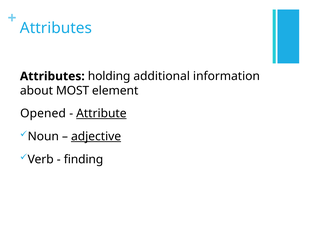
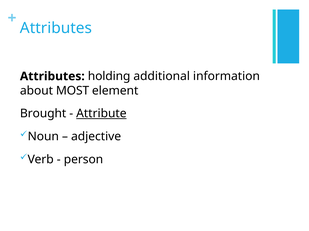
Opened: Opened -> Brought
adjective underline: present -> none
finding: finding -> person
